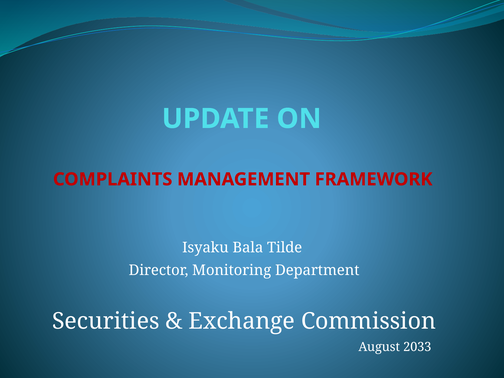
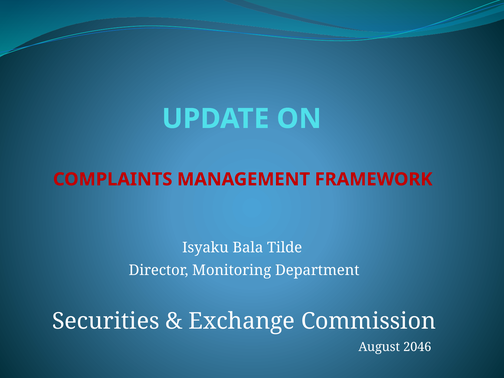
2033: 2033 -> 2046
